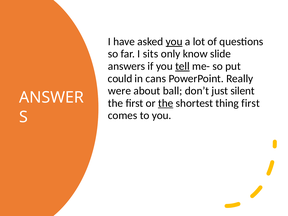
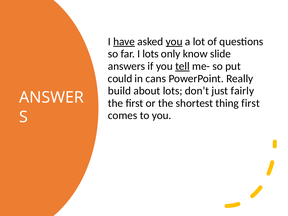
have underline: none -> present
I sits: sits -> lots
were: were -> build
about ball: ball -> lots
silent: silent -> fairly
the at (166, 103) underline: present -> none
